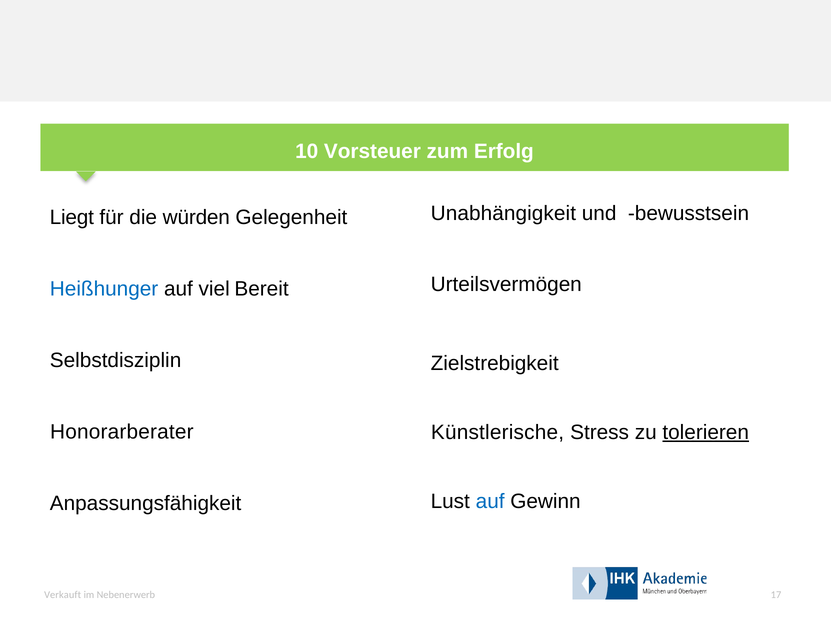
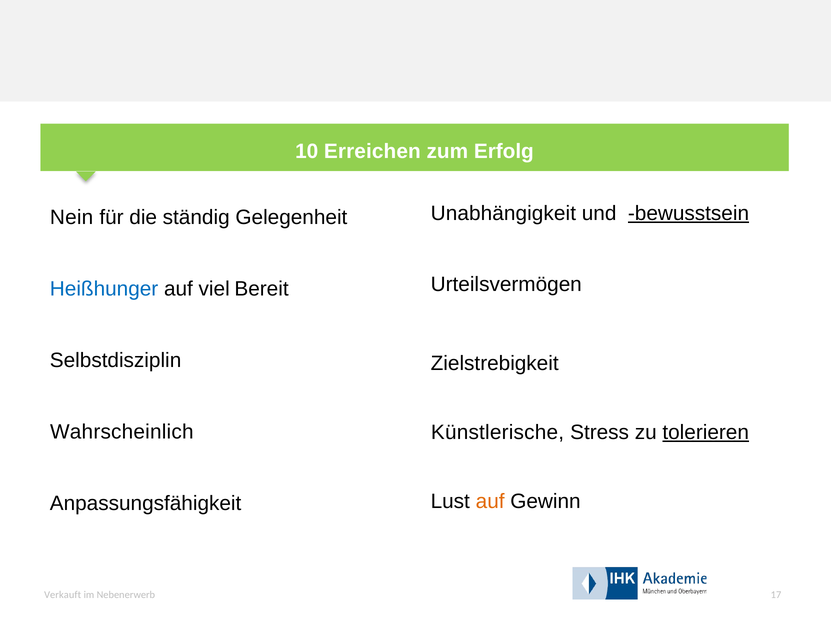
Vorsteuer: Vorsteuer -> Erreichen
bewusstsein at (688, 213) underline: none -> present
Liegt: Liegt -> Nein
würden: würden -> ständig
Honorarberater: Honorarberater -> Wahrscheinlich
auf at (490, 502) colour: blue -> orange
